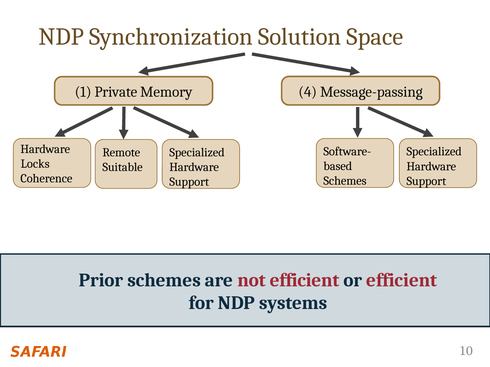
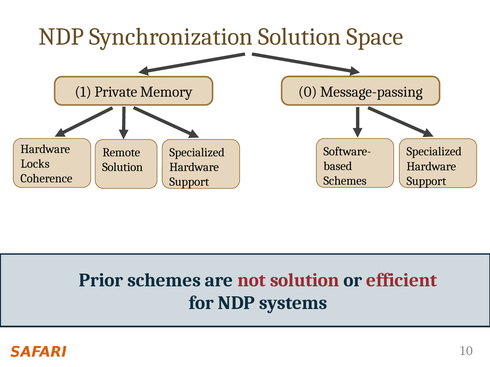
4: 4 -> 0
Suitable at (123, 167): Suitable -> Solution
not efficient: efficient -> solution
